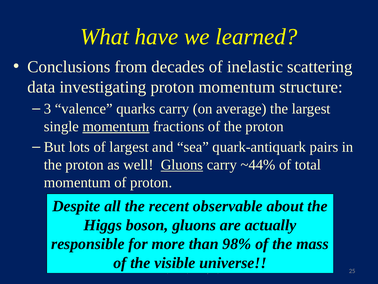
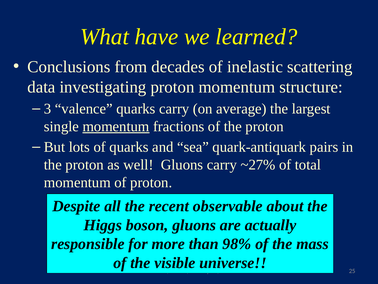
of largest: largest -> quarks
Gluons at (182, 164) underline: present -> none
~44%: ~44% -> ~27%
